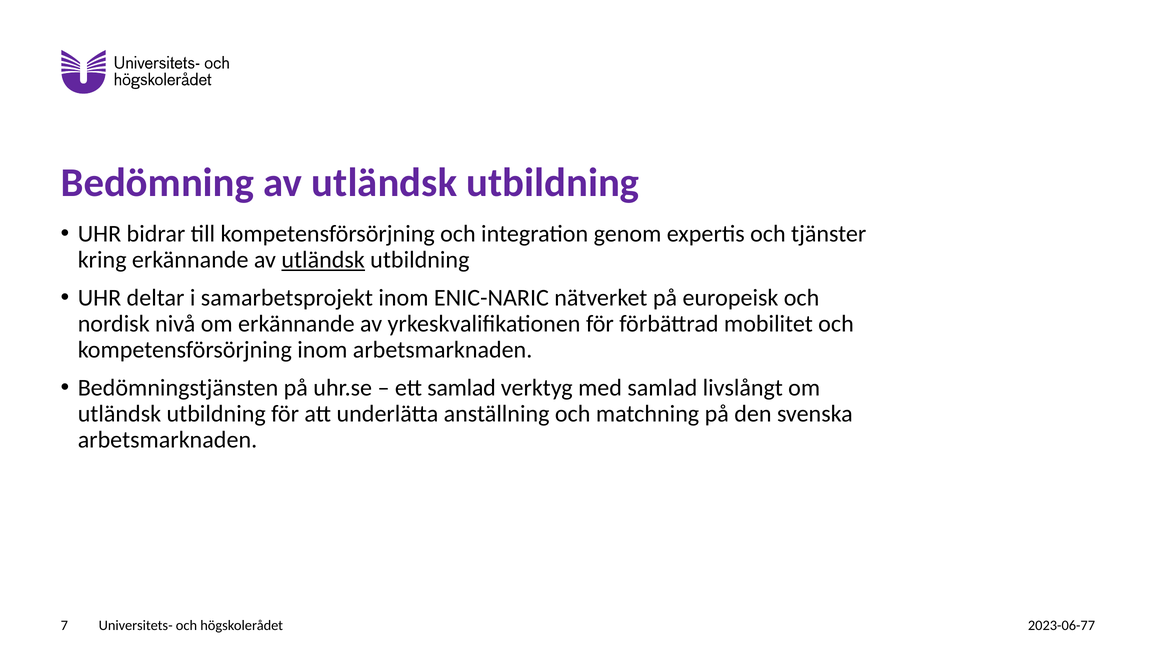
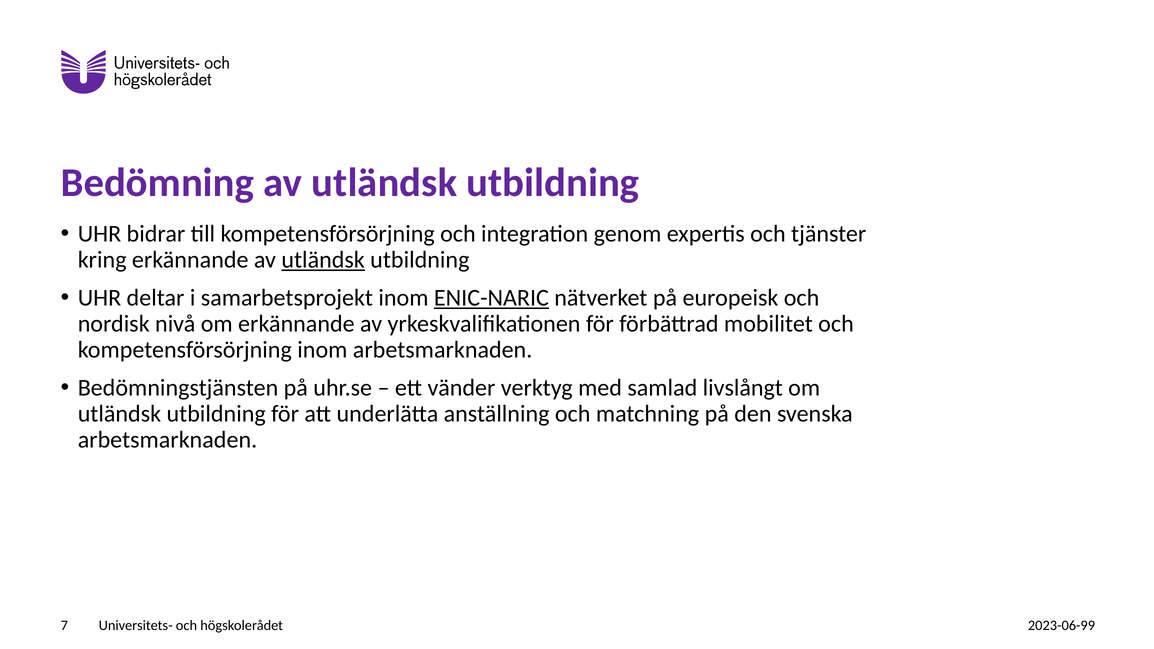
ENIC-NARIC underline: none -> present
ett samlad: samlad -> vänder
2023-06-77: 2023-06-77 -> 2023-06-99
